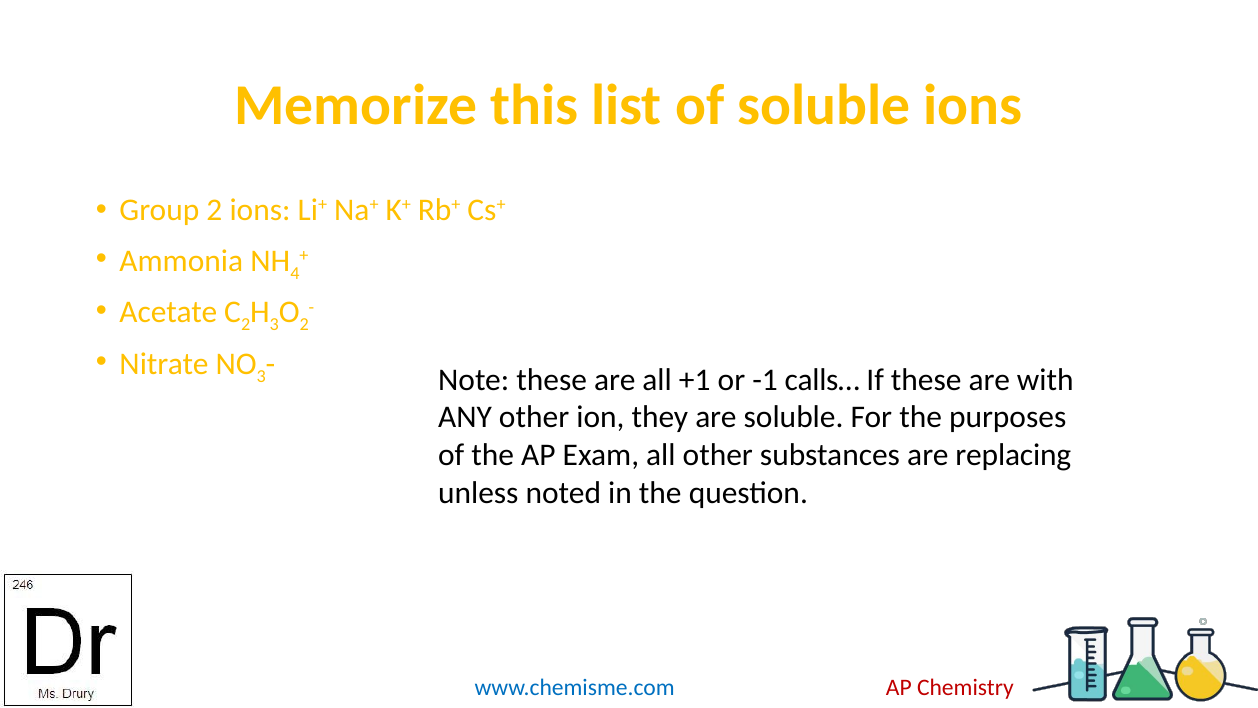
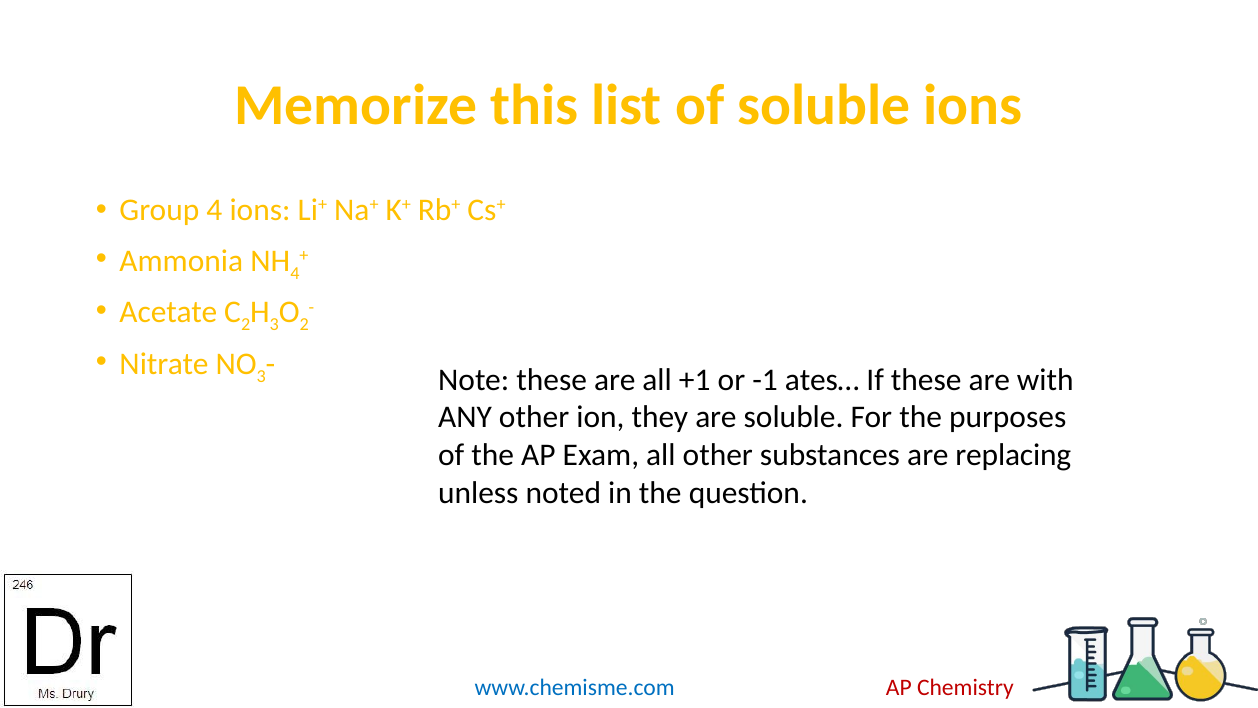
Group 2: 2 -> 4
calls…: calls… -> ates…
